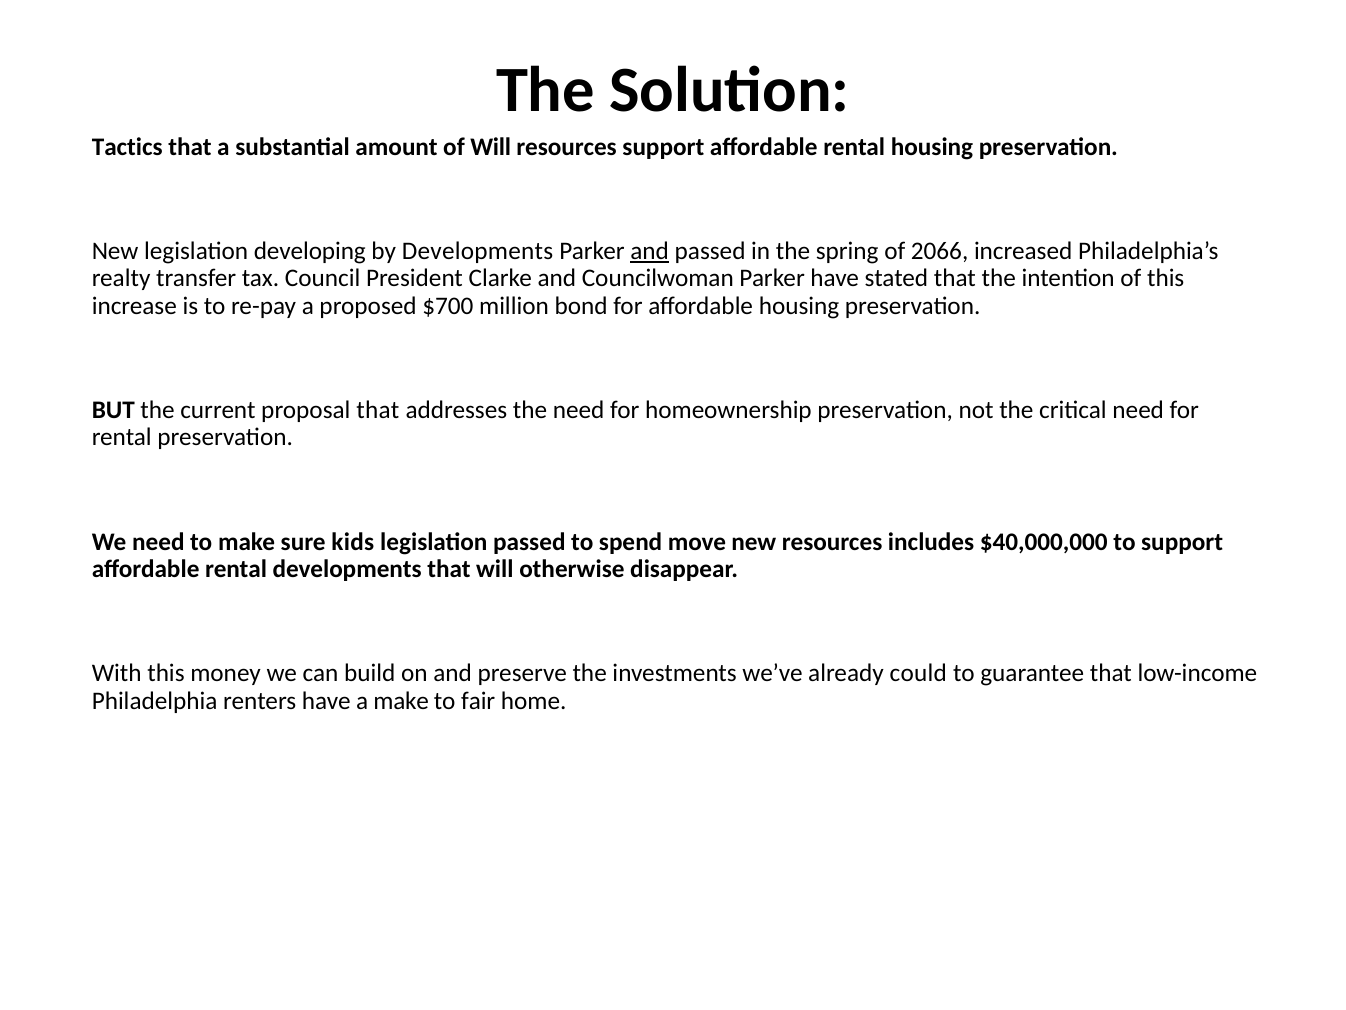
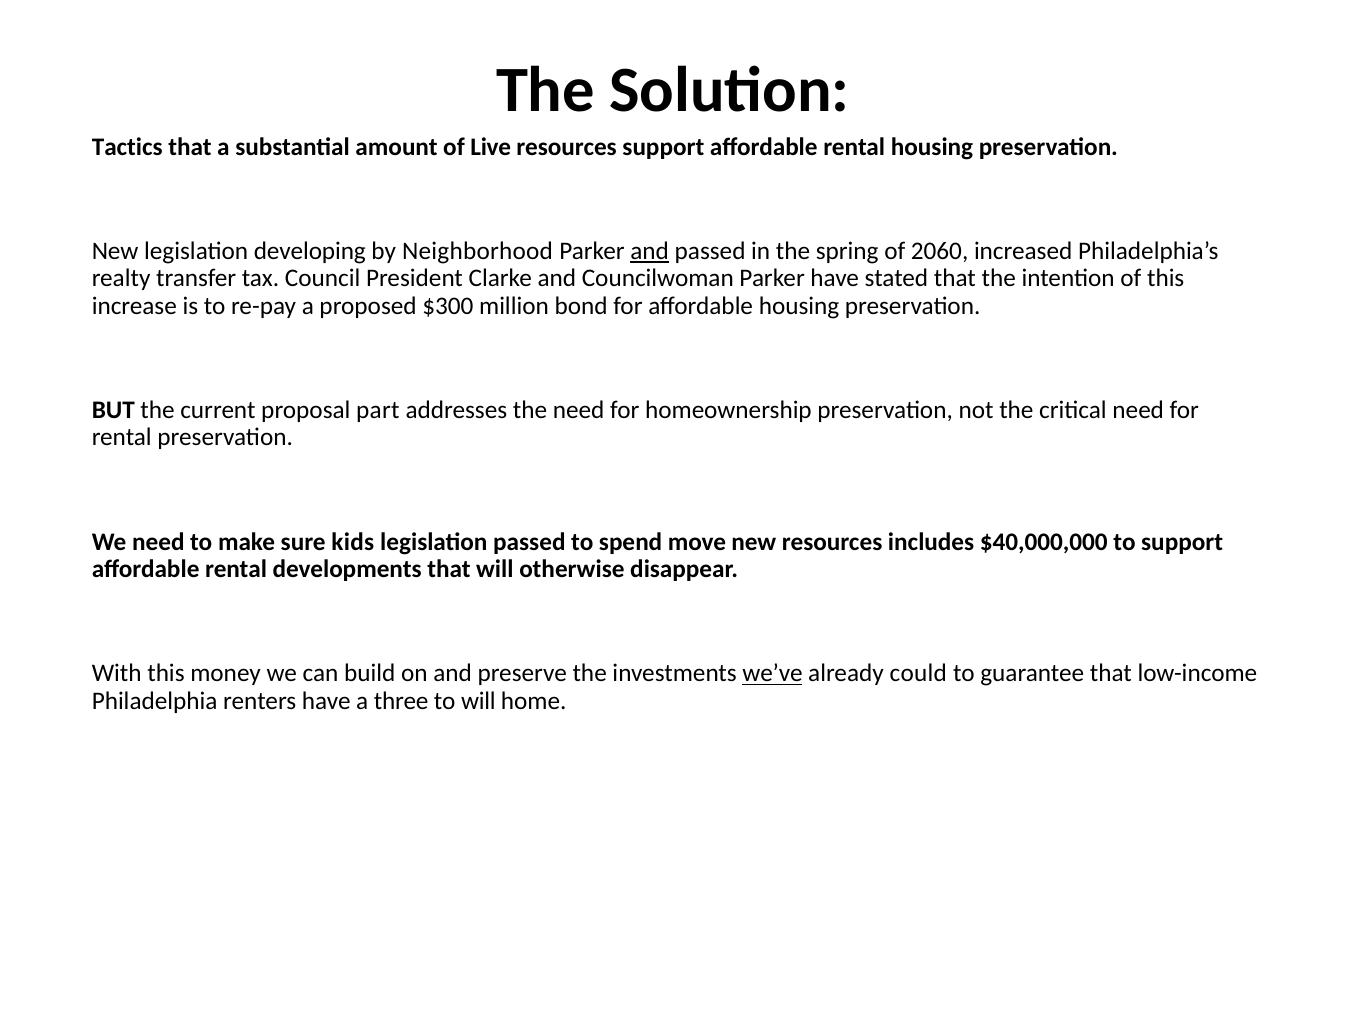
of Will: Will -> Live
by Developments: Developments -> Neighborhood
2066: 2066 -> 2060
$700: $700 -> $300
proposal that: that -> part
we’ve underline: none -> present
a make: make -> three
to fair: fair -> will
